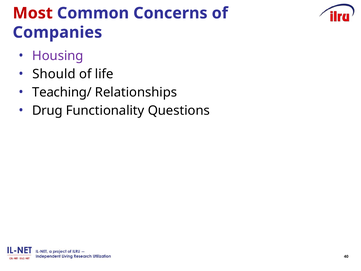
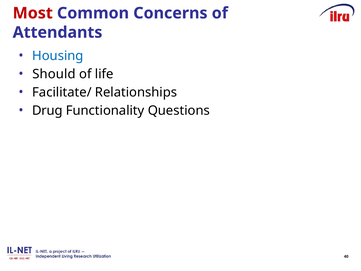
Companies: Companies -> Attendants
Housing colour: purple -> blue
Teaching/: Teaching/ -> Facilitate/
